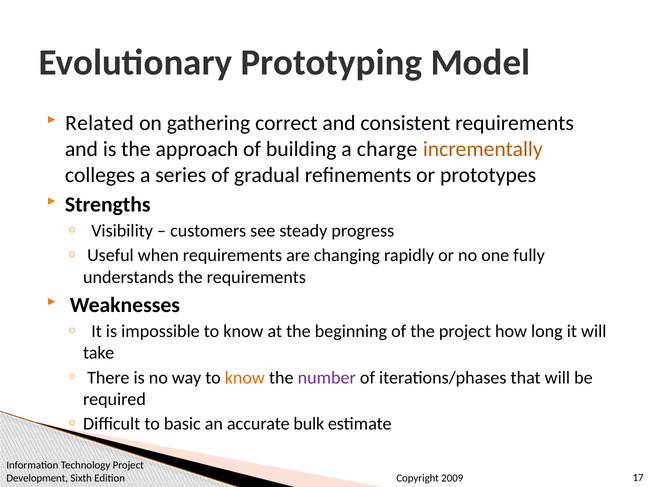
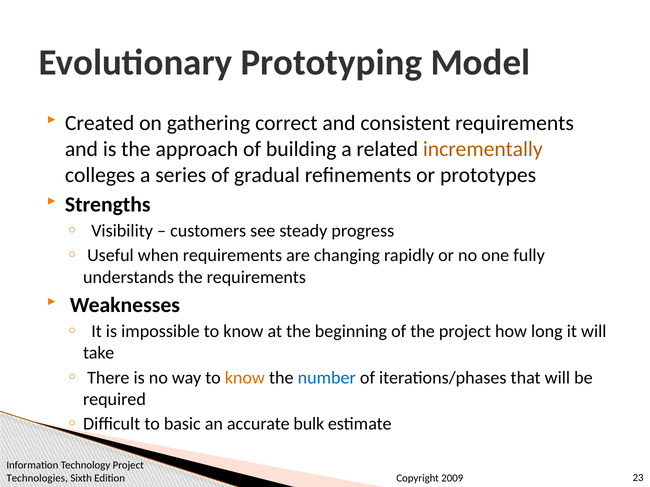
Related: Related -> Created
charge: charge -> related
number colour: purple -> blue
Development: Development -> Technologies
17: 17 -> 23
